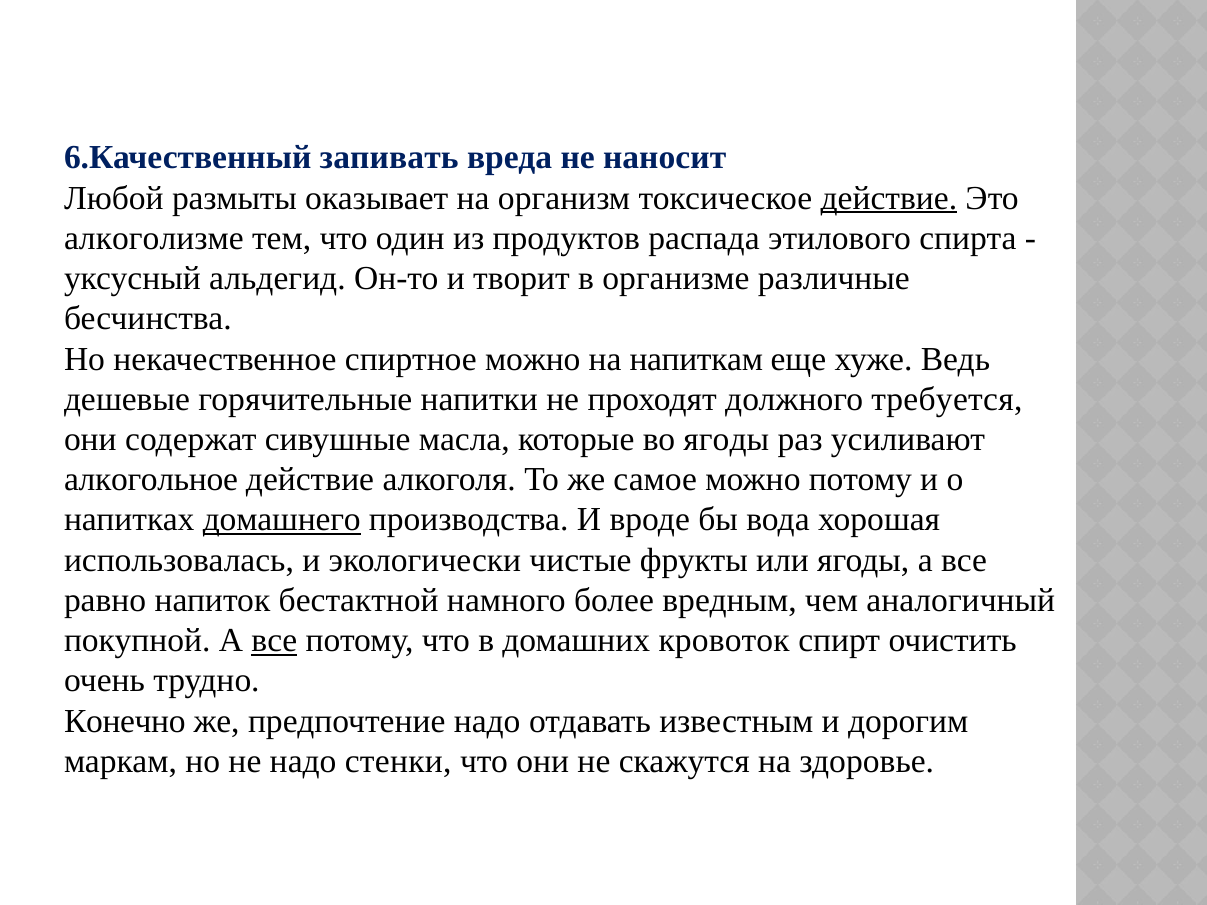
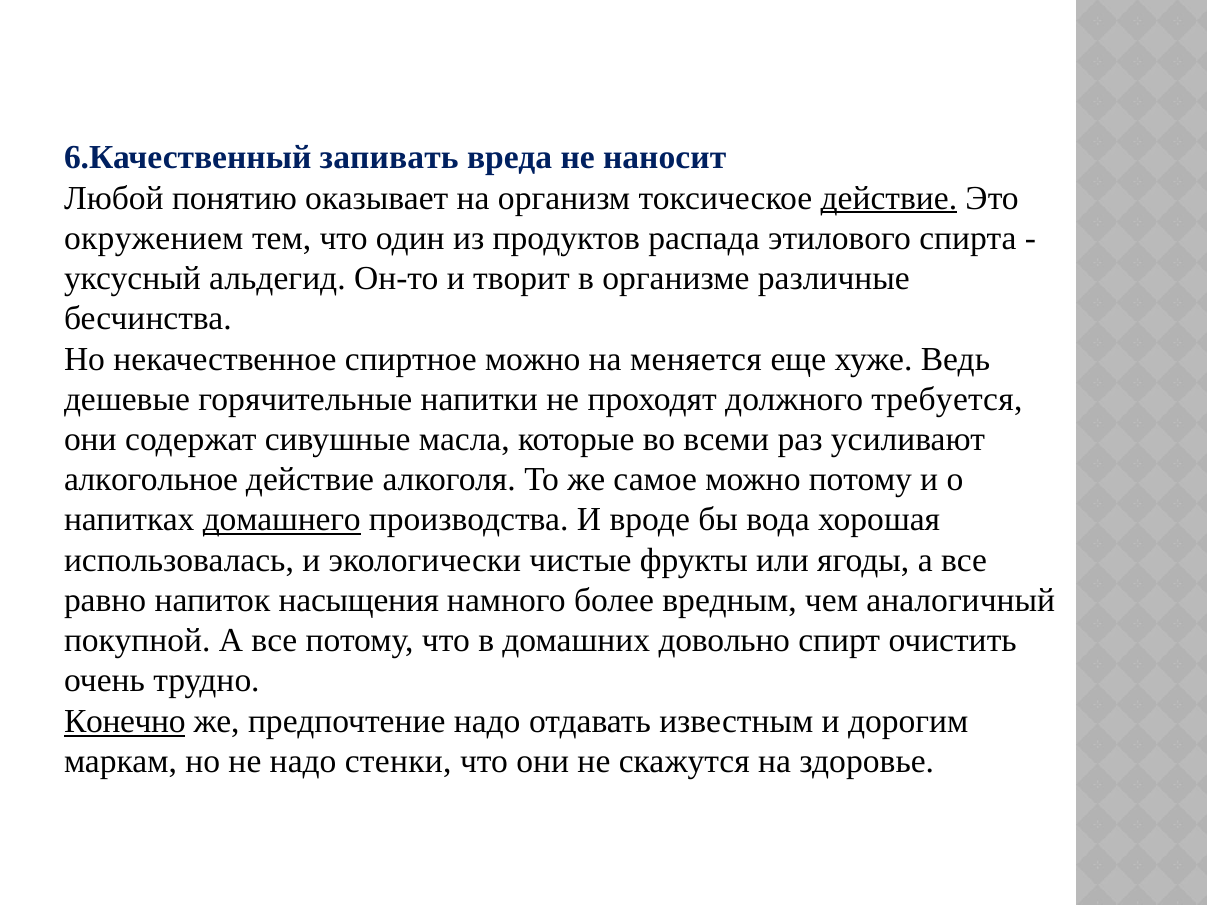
размыты: размыты -> понятию
алкоголизме: алкоголизме -> окружением
напиткам: напиткам -> меняется
во ягоды: ягоды -> всеми
бестактной: бестактной -> насыщения
все at (274, 641) underline: present -> none
кровоток: кровоток -> довольно
Конечно underline: none -> present
